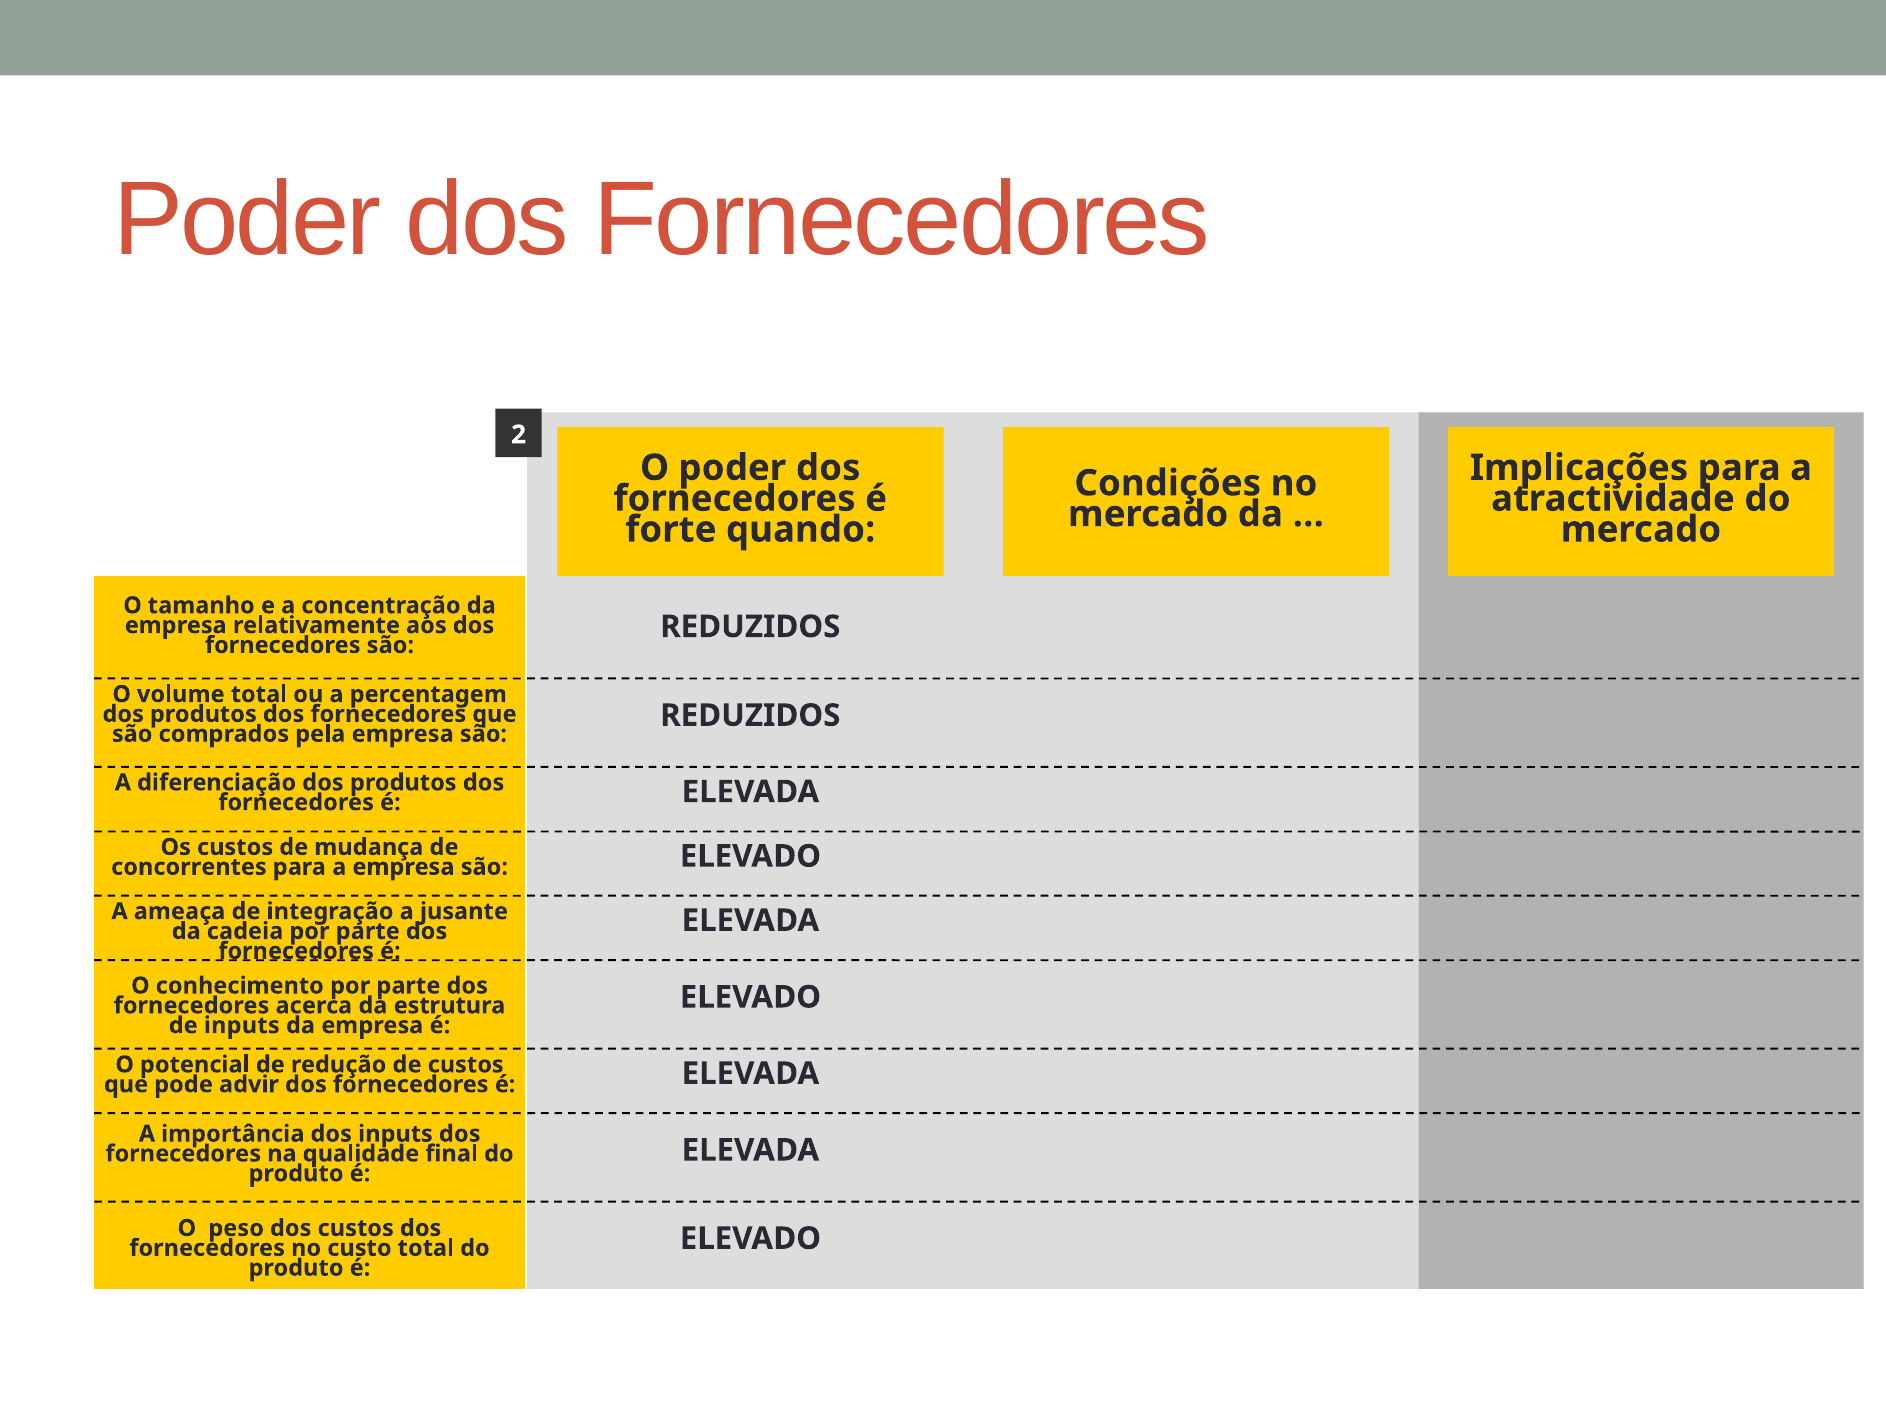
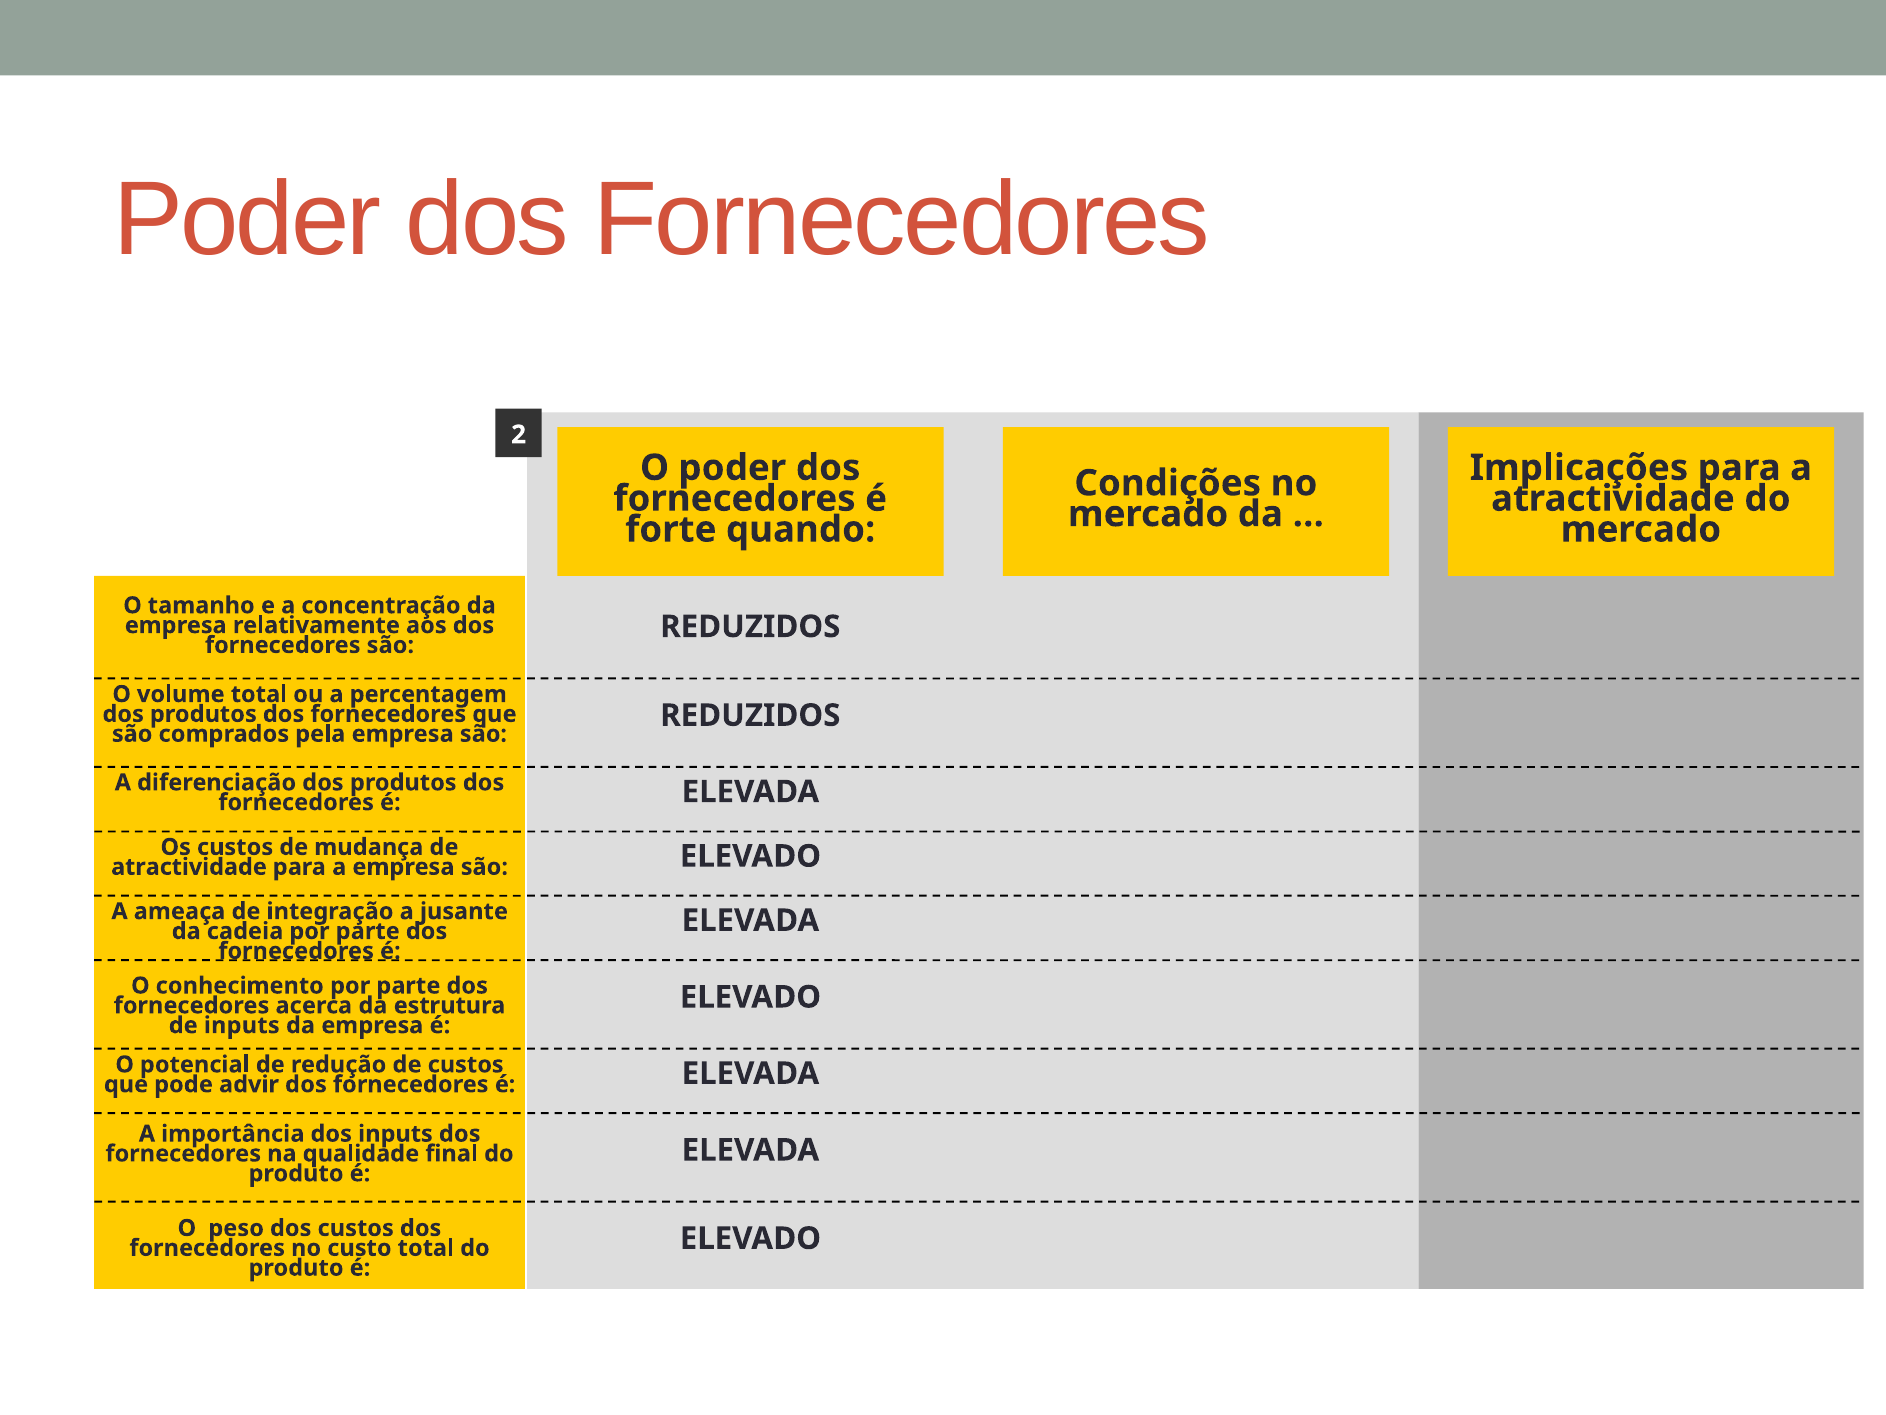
concorrentes at (189, 867): concorrentes -> atractividade
